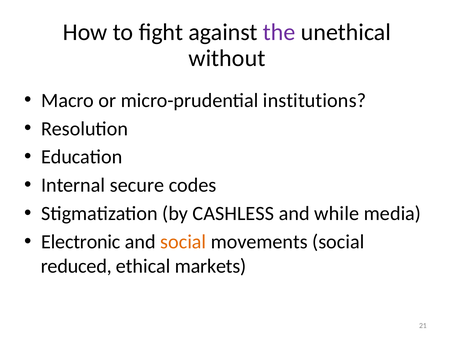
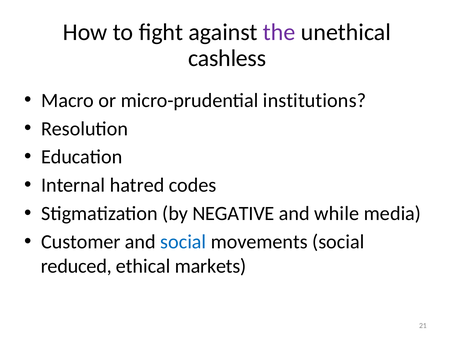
without: without -> cashless
secure: secure -> hatred
CASHLESS: CASHLESS -> NEGATIVE
Electronic: Electronic -> Customer
social at (183, 242) colour: orange -> blue
